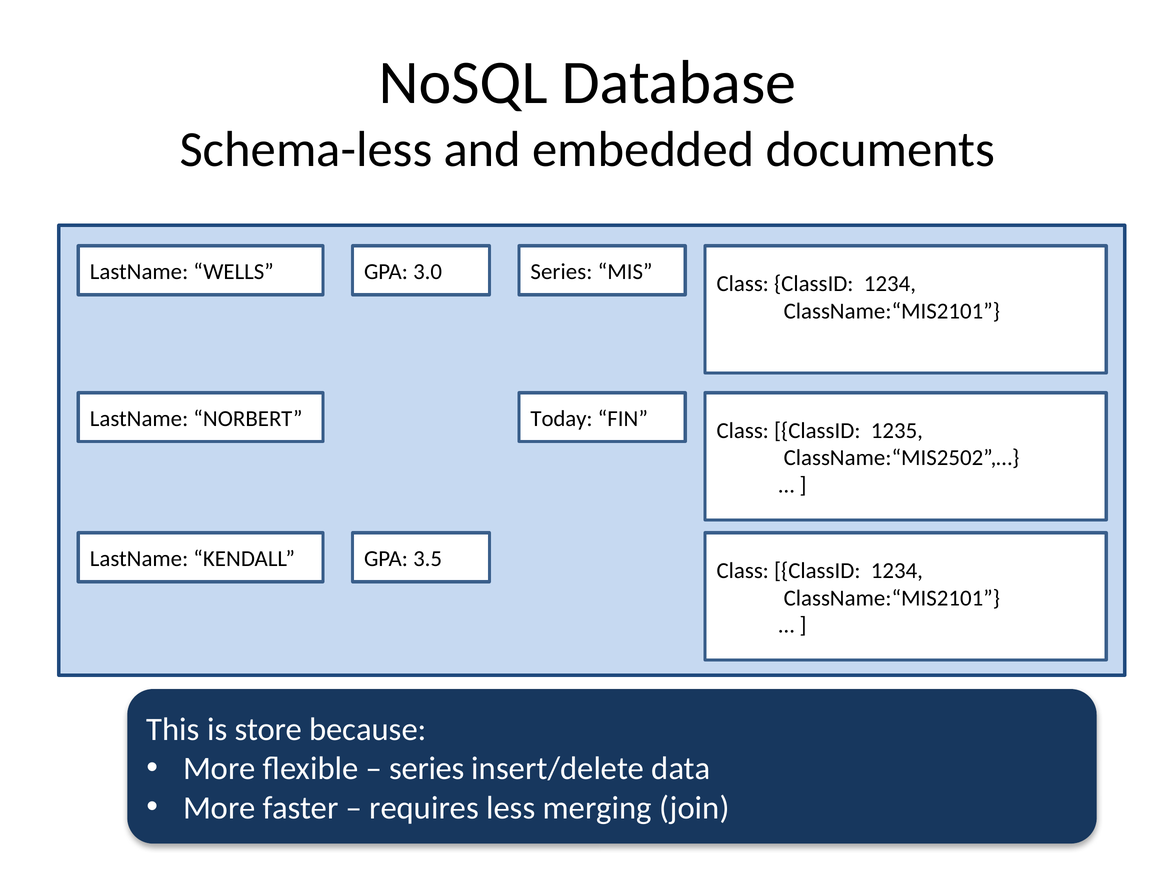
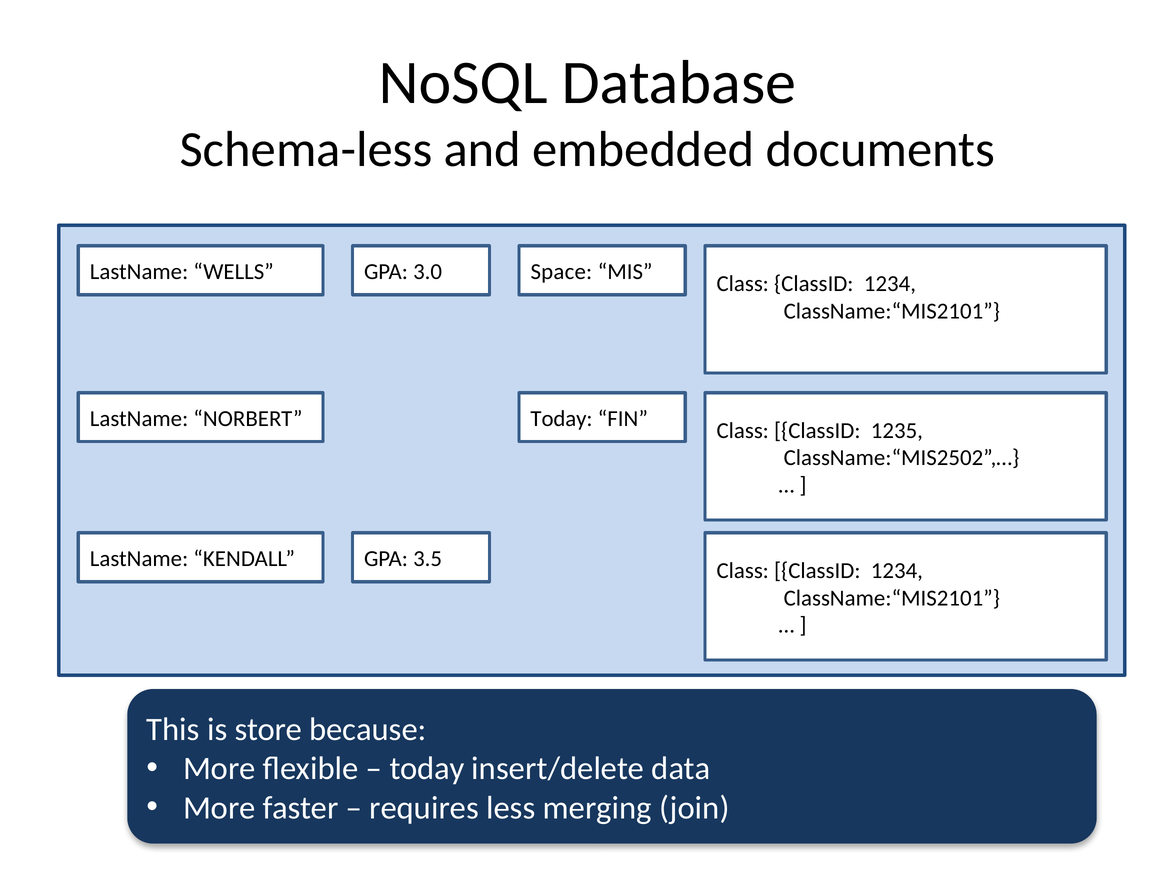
3.0 Series: Series -> Space
series at (427, 769): series -> today
